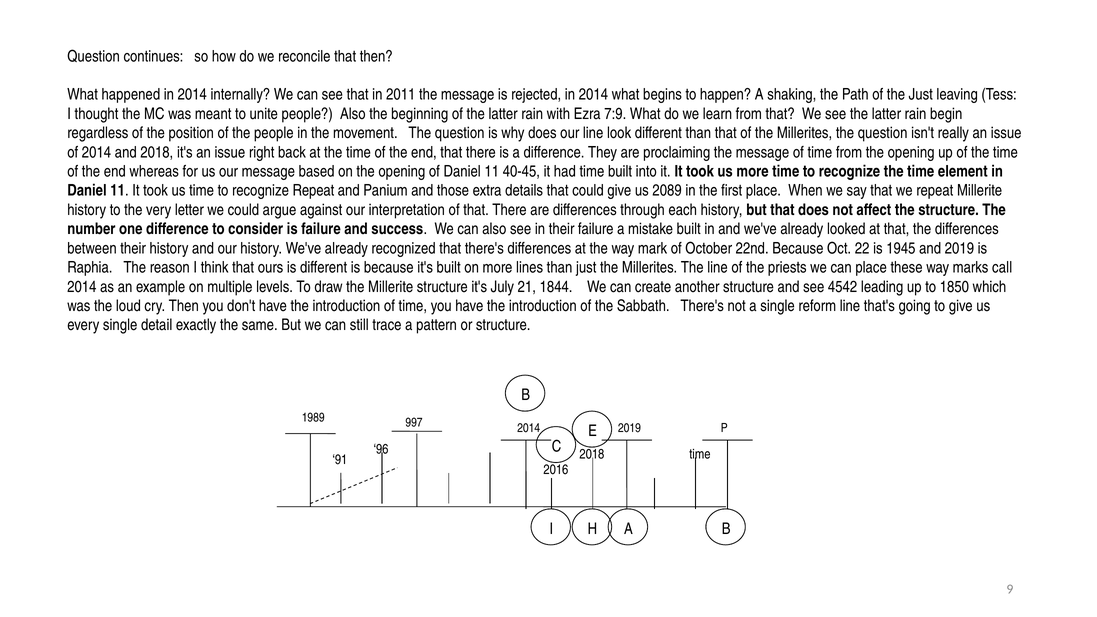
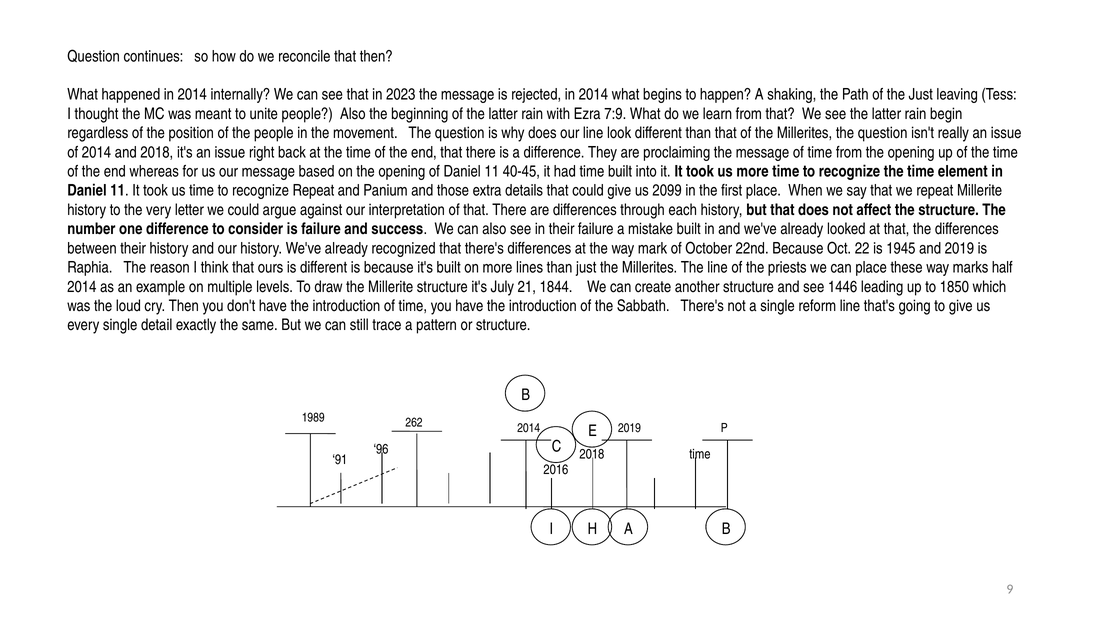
2011: 2011 -> 2023
2089: 2089 -> 2099
call: call -> half
4542: 4542 -> 1446
997: 997 -> 262
